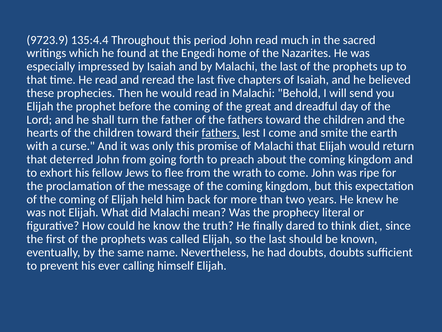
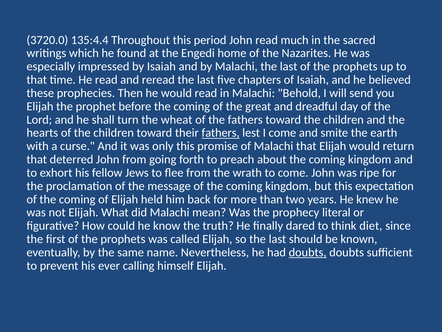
9723.9: 9723.9 -> 3720.0
father: father -> wheat
doubts at (308, 252) underline: none -> present
